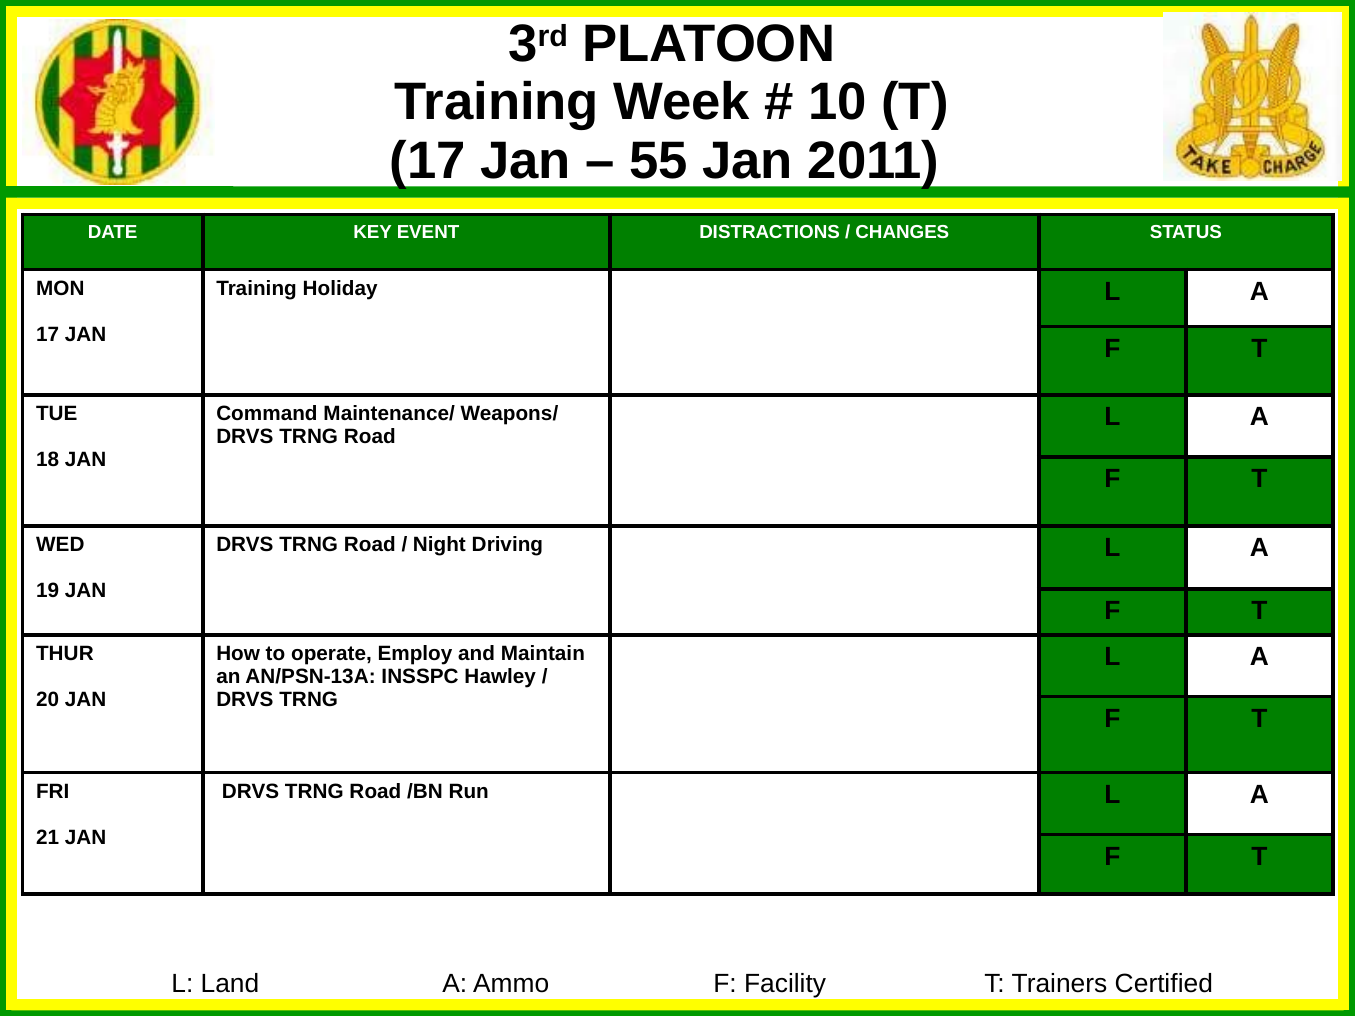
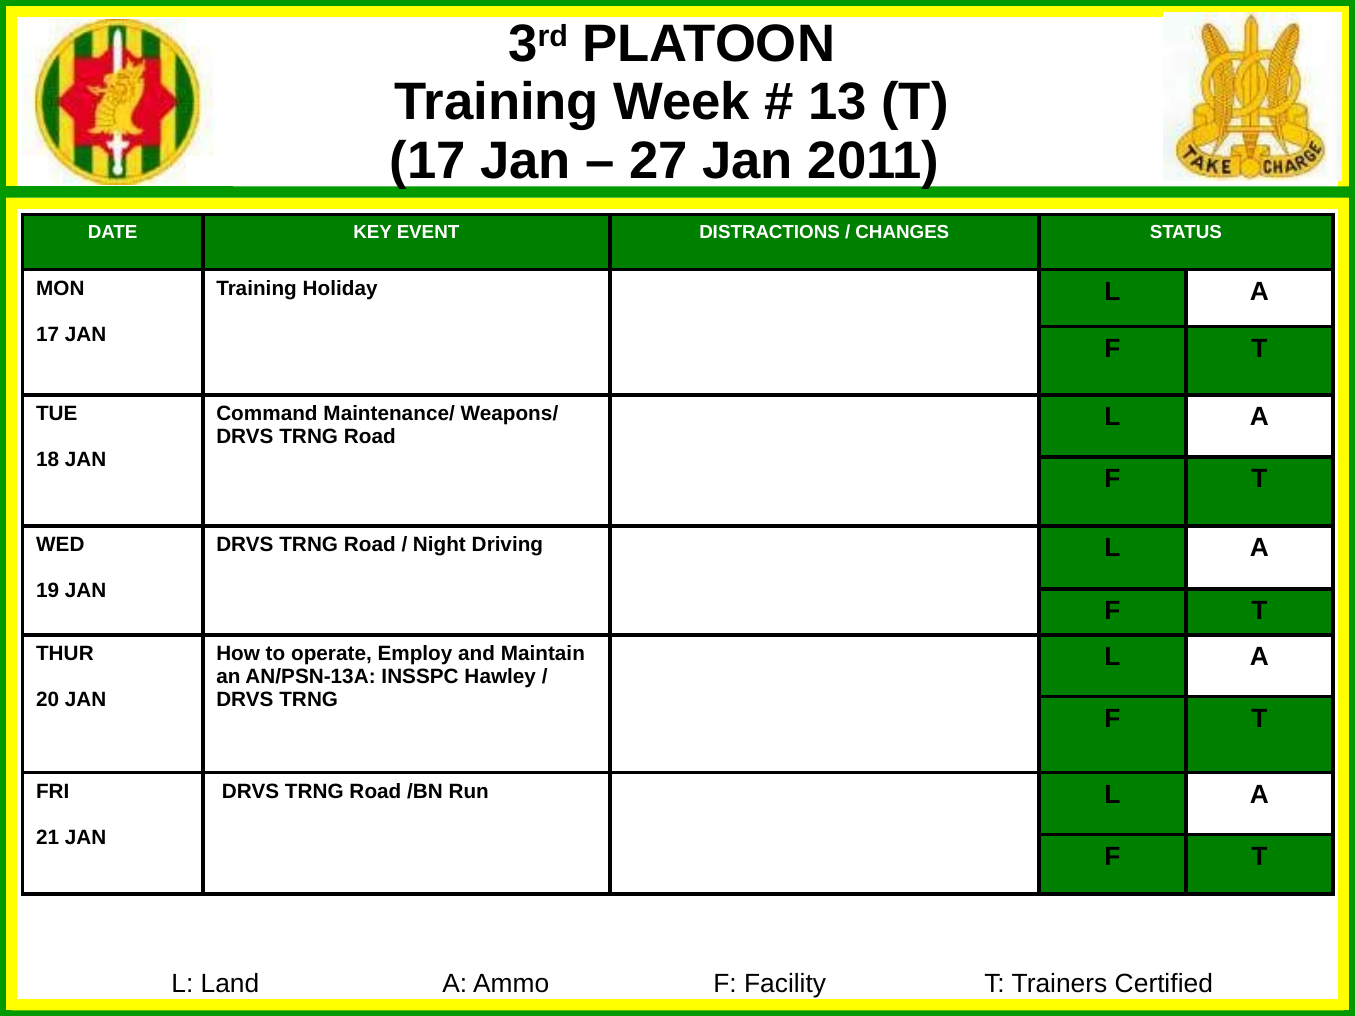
10: 10 -> 13
55: 55 -> 27
